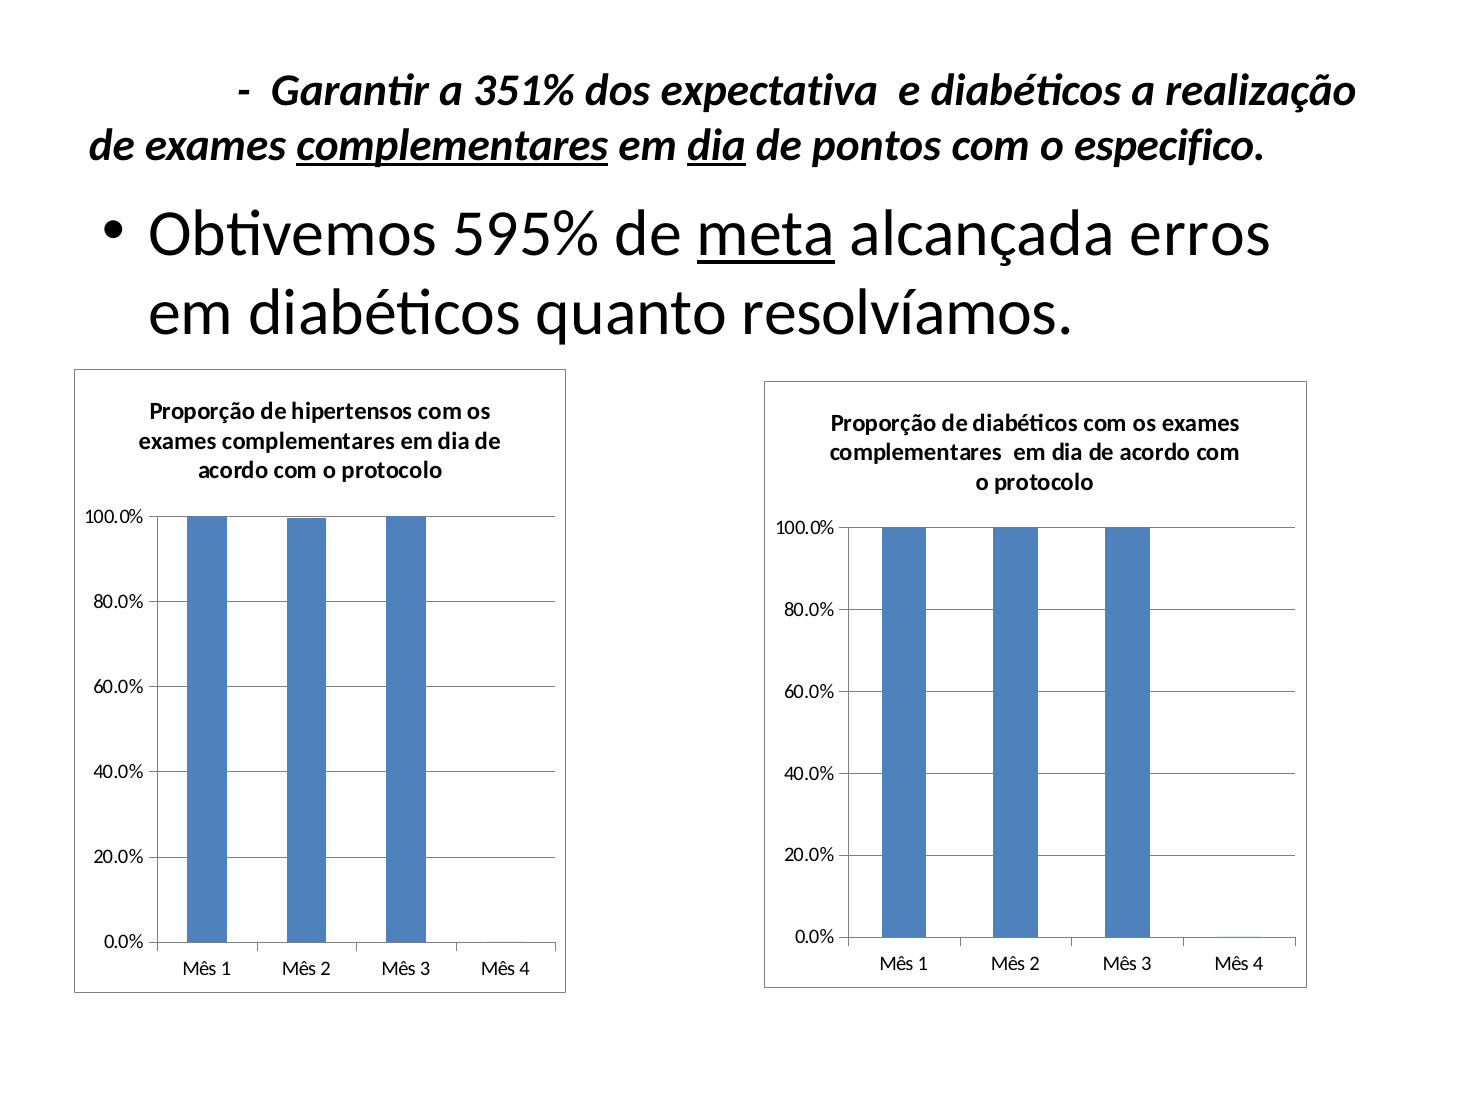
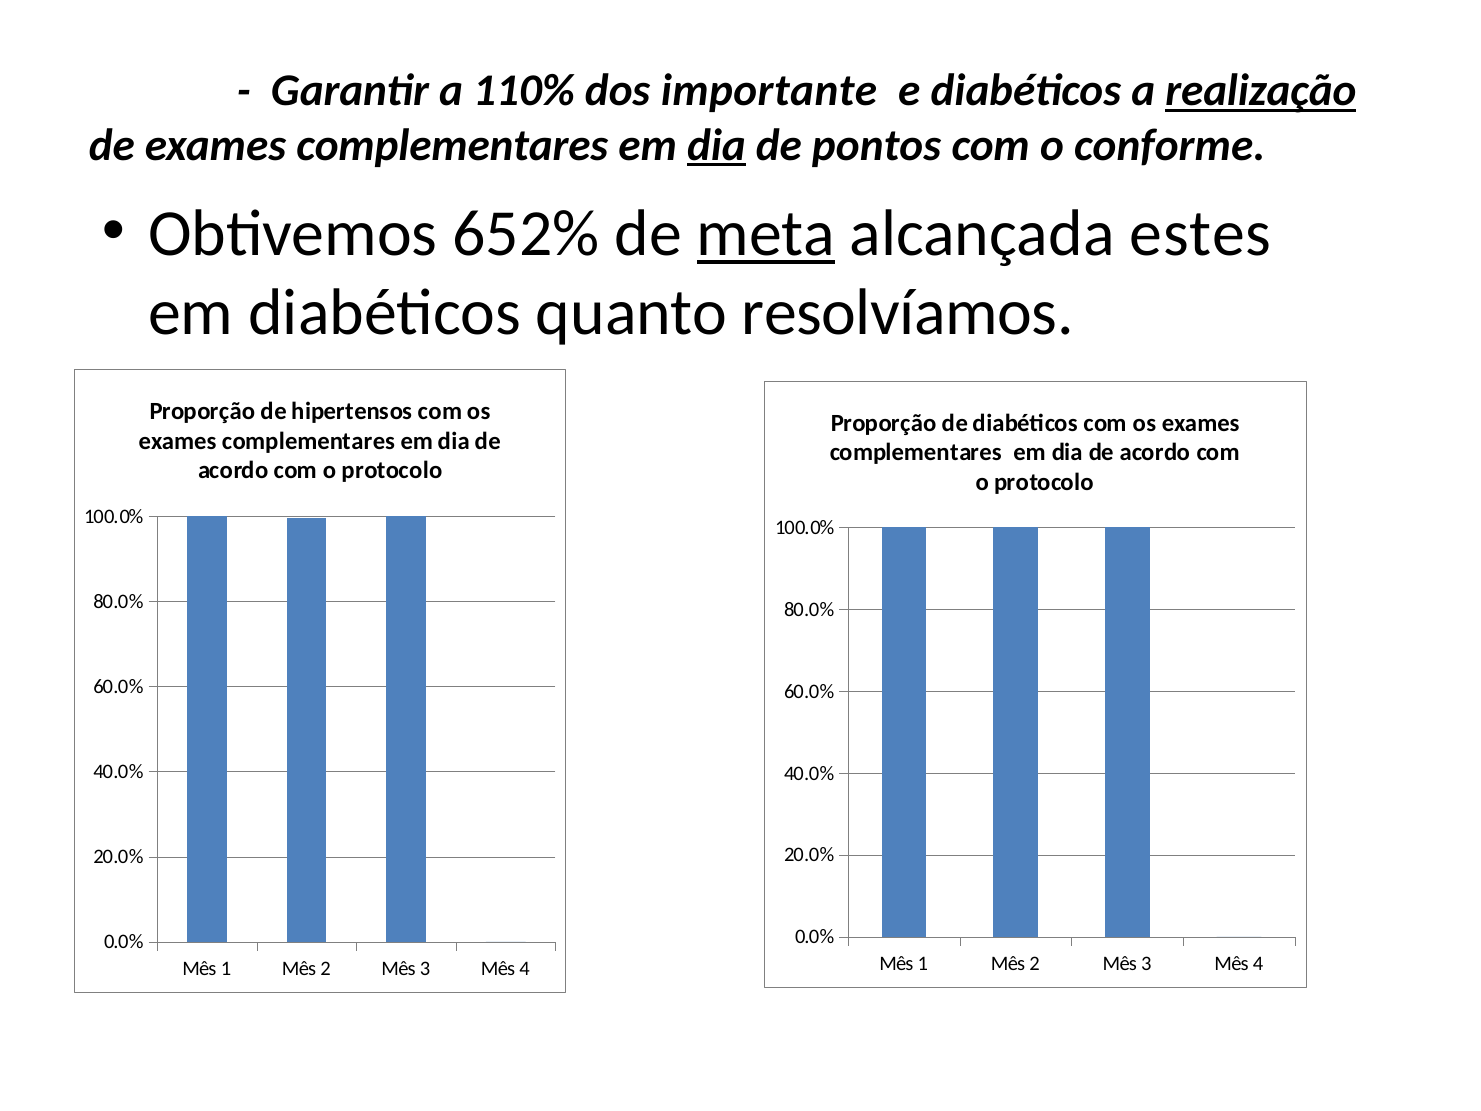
351%: 351% -> 110%
expectativa: expectativa -> importante
realização underline: none -> present
complementares at (452, 145) underline: present -> none
especifico: especifico -> conforme
595%: 595% -> 652%
erros: erros -> estes
